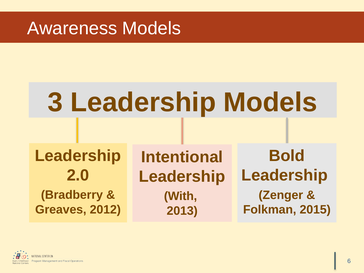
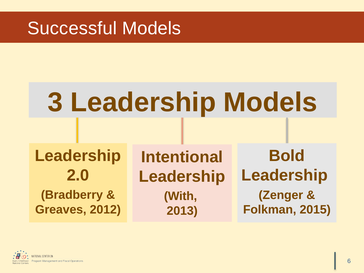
Awareness: Awareness -> Successful
